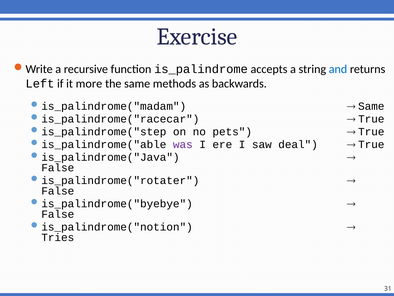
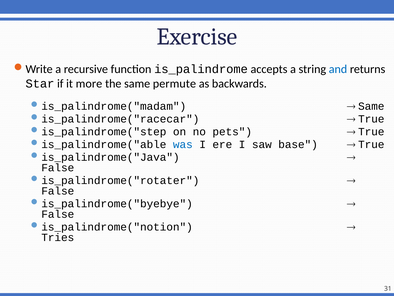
Left: Left -> Star
methods: methods -> permute
was colour: purple -> blue
deal: deal -> base
